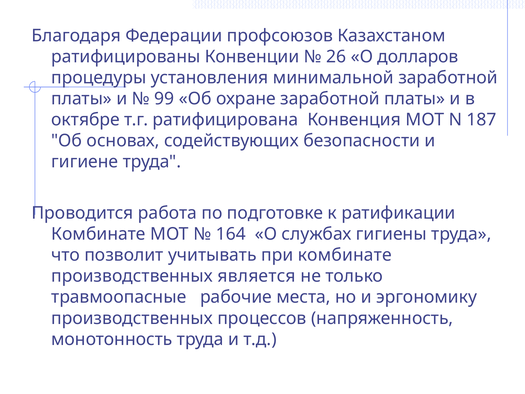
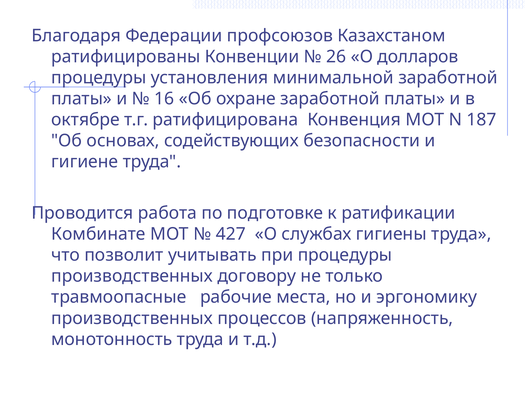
99: 99 -> 16
164: 164 -> 427
при комбинате: комбинате -> процедуры
является: является -> договору
